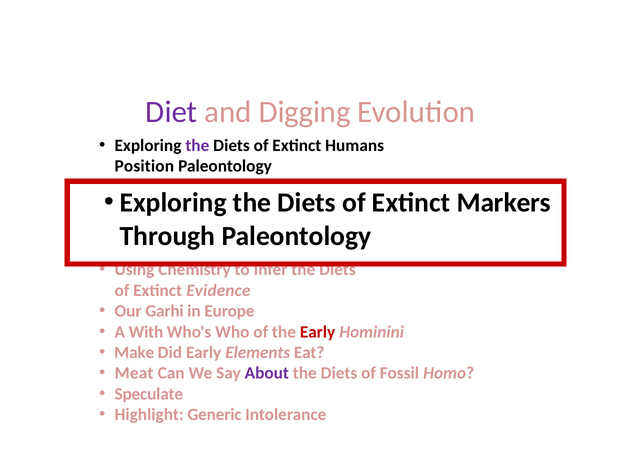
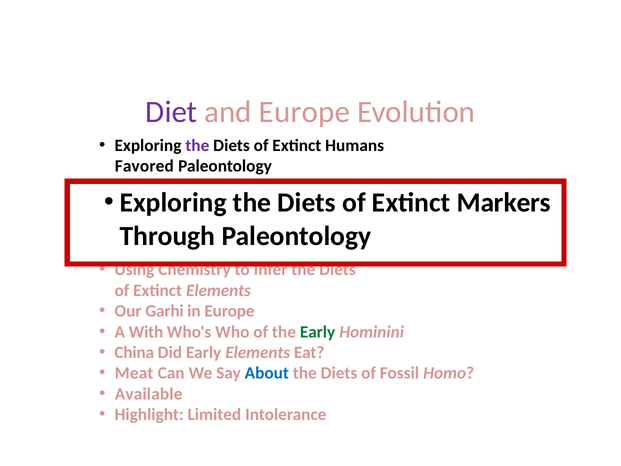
and Digging: Digging -> Europe
Position: Position -> Favored
Extinct Evidence: Evidence -> Elements
Early at (318, 332) colour: red -> green
Make: Make -> China
About colour: purple -> blue
Speculate: Speculate -> Available
Generic: Generic -> Limited
